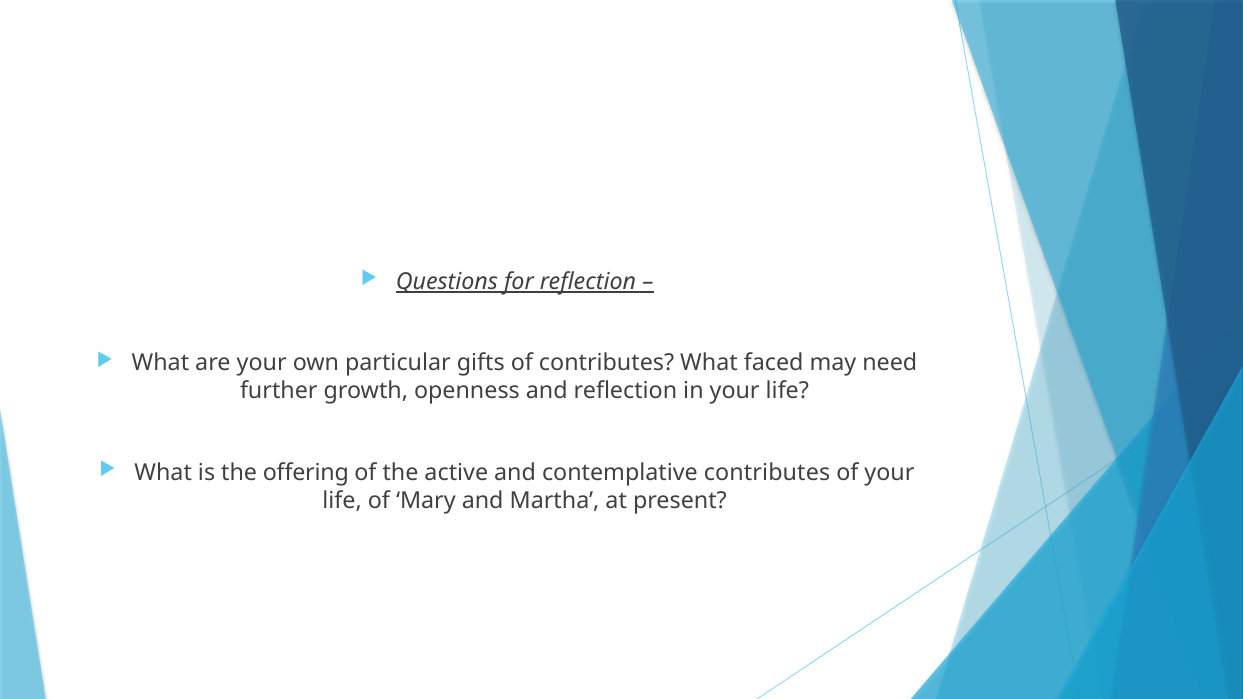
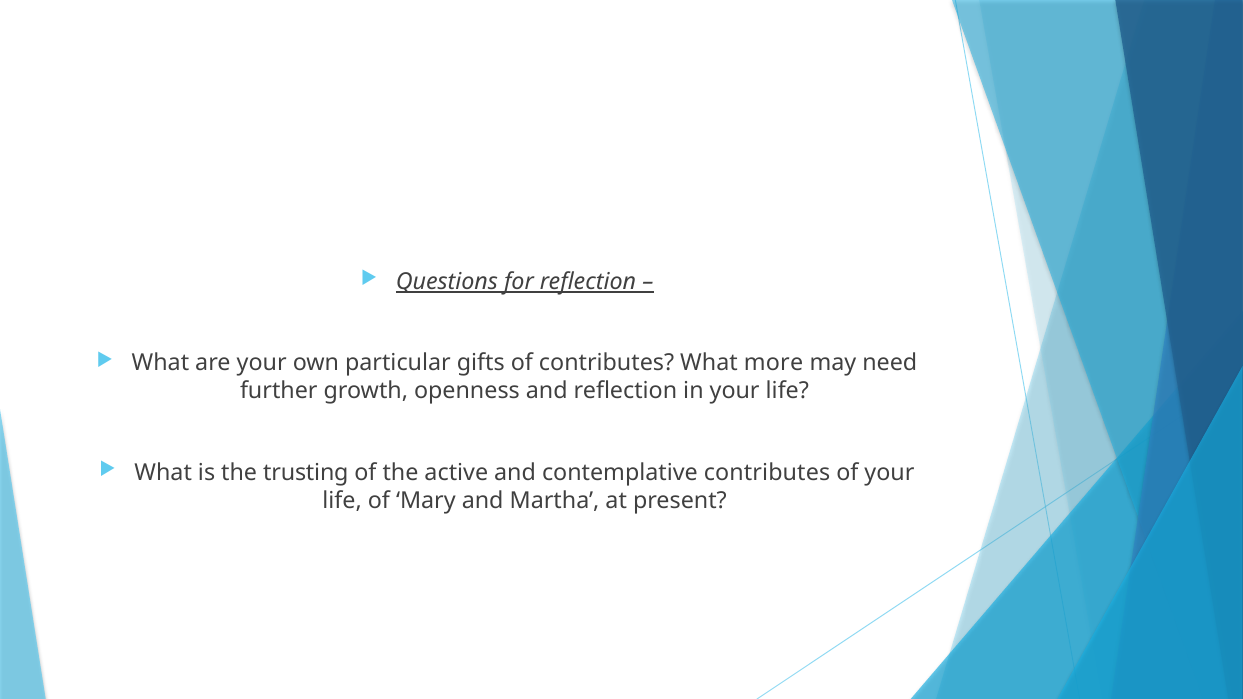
faced: faced -> more
offering: offering -> trusting
